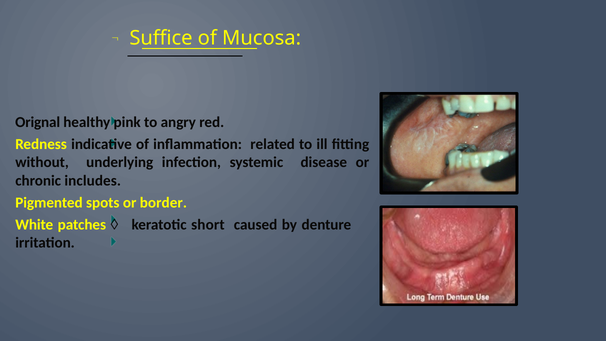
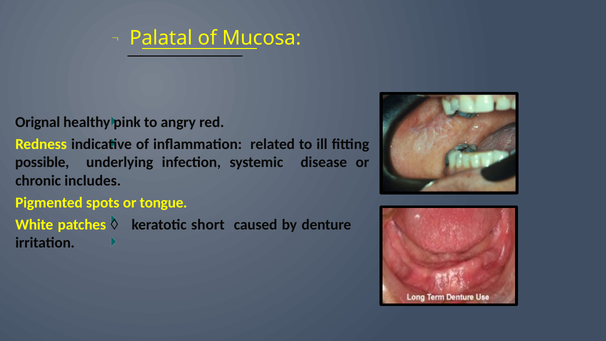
Suffice: Suffice -> Palatal
without: without -> possible
border: border -> tongue
